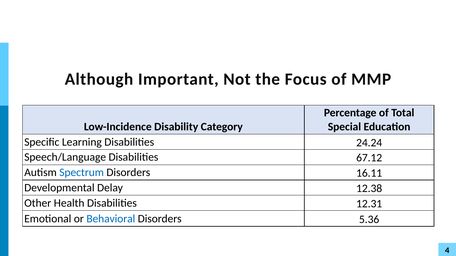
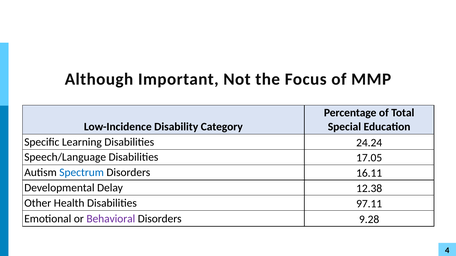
67.12: 67.12 -> 17.05
12.31: 12.31 -> 97.11
Behavioral colour: blue -> purple
5.36: 5.36 -> 9.28
